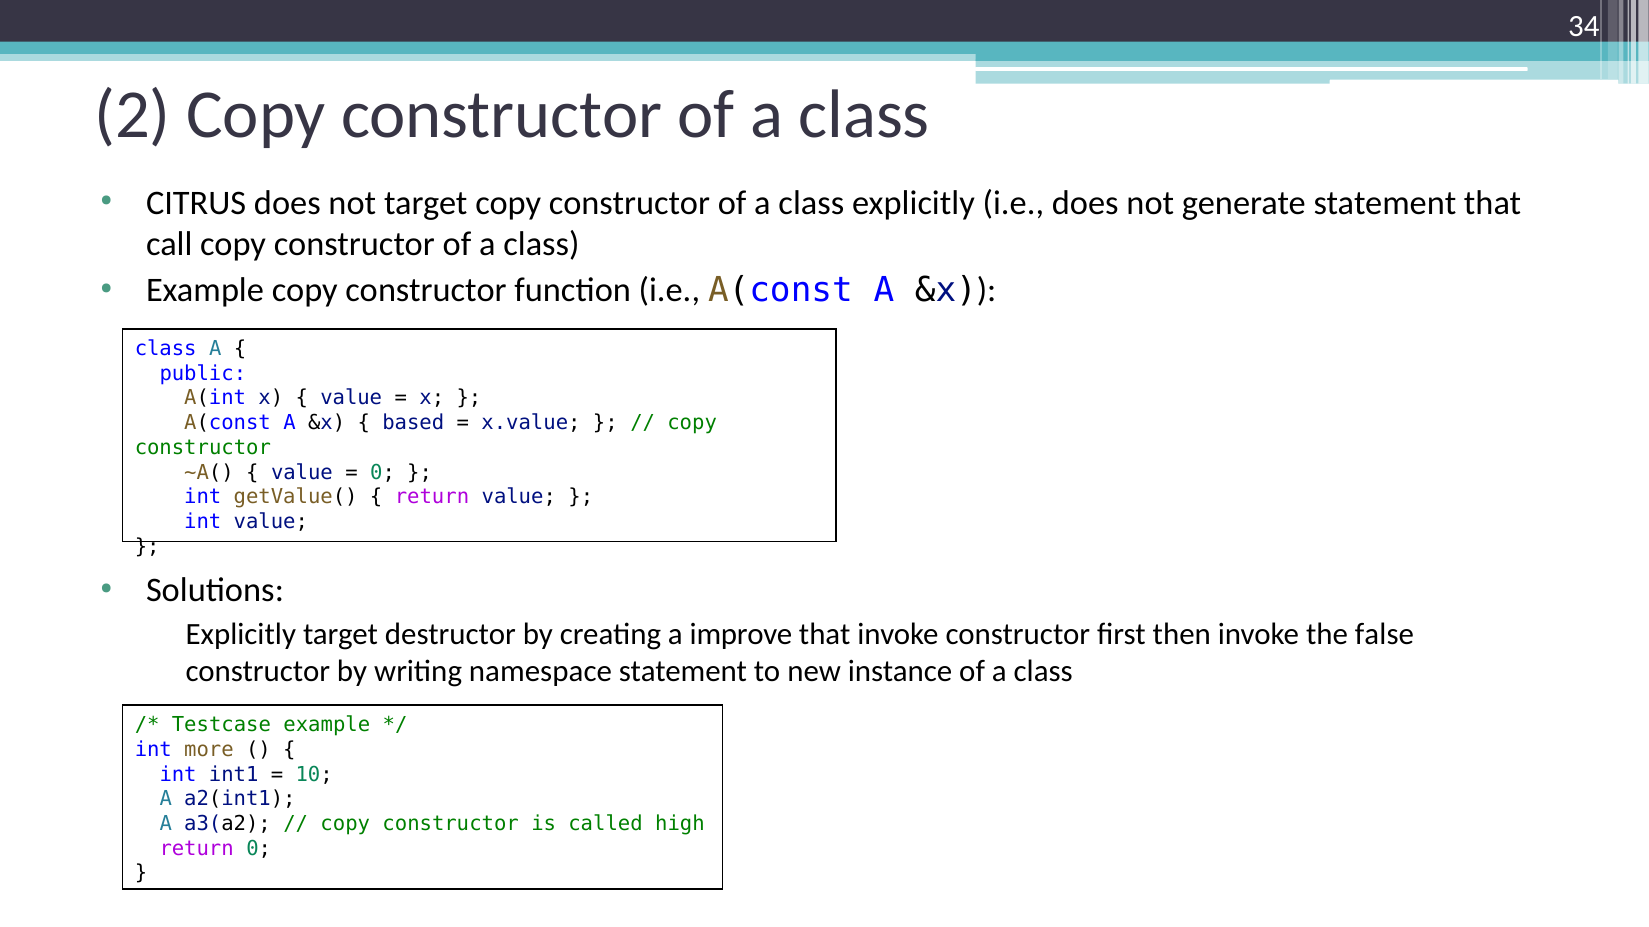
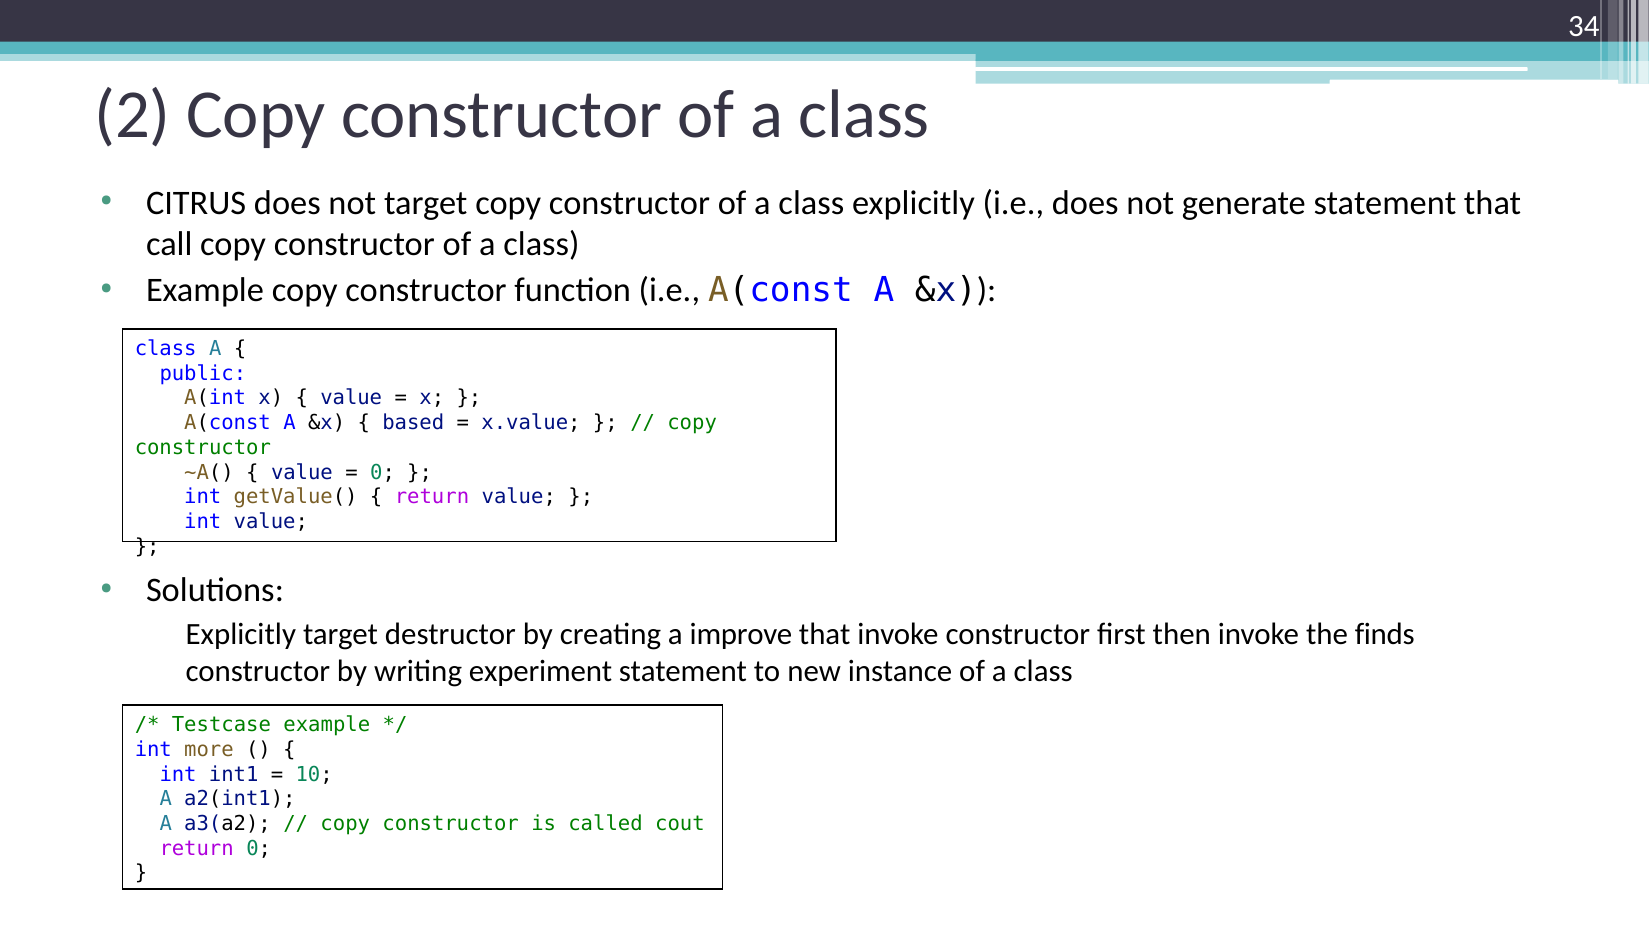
false: false -> finds
namespace: namespace -> experiment
high: high -> cout
